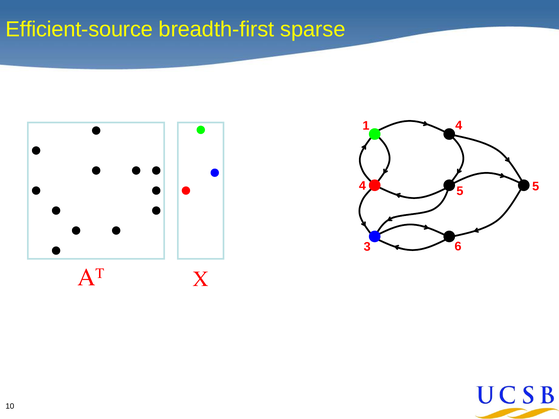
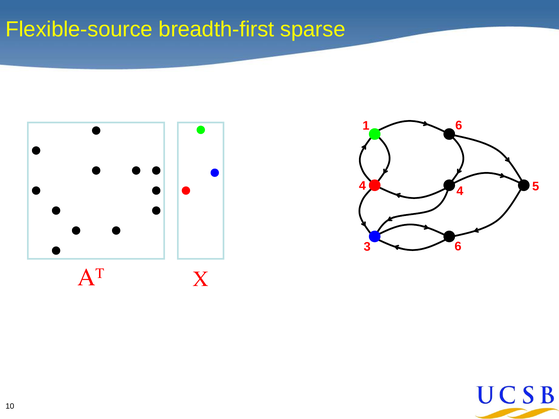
Efficient-source: Efficient-source -> Flexible-source
1 4: 4 -> 6
4 5: 5 -> 4
